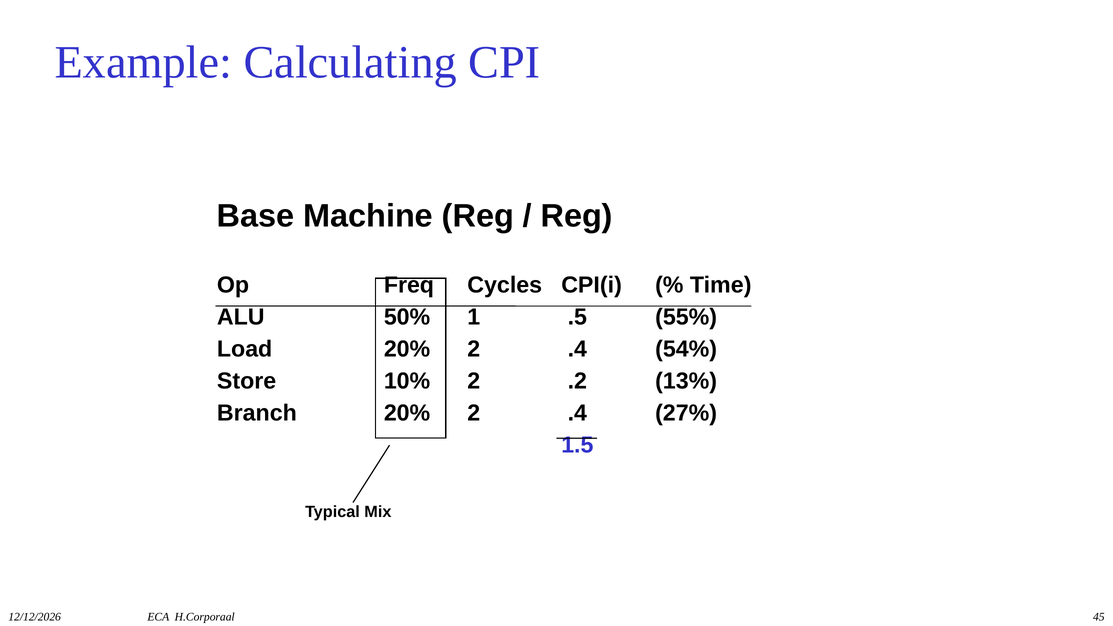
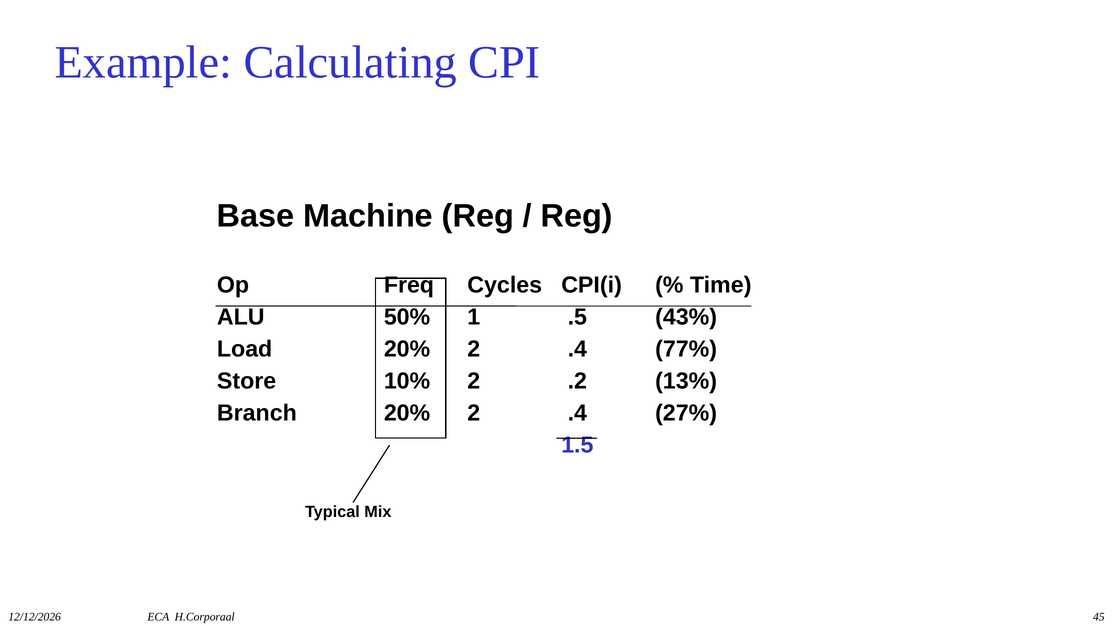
55%: 55% -> 43%
54%: 54% -> 77%
